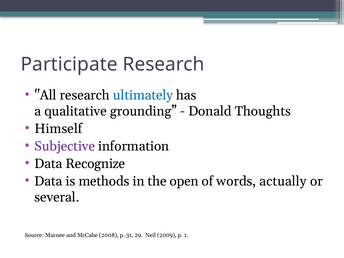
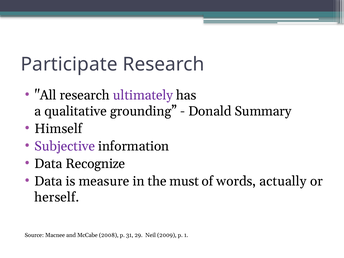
ultimately colour: blue -> purple
Thoughts: Thoughts -> Summary
methods: methods -> measure
open: open -> must
several: several -> herself
